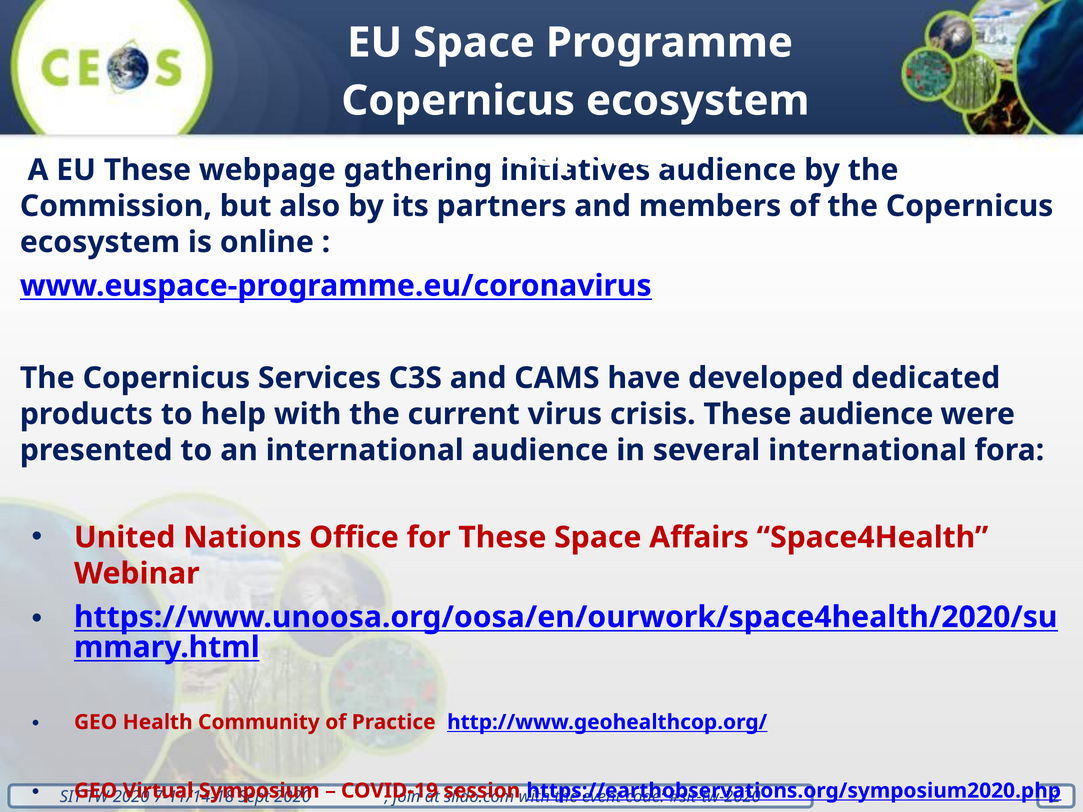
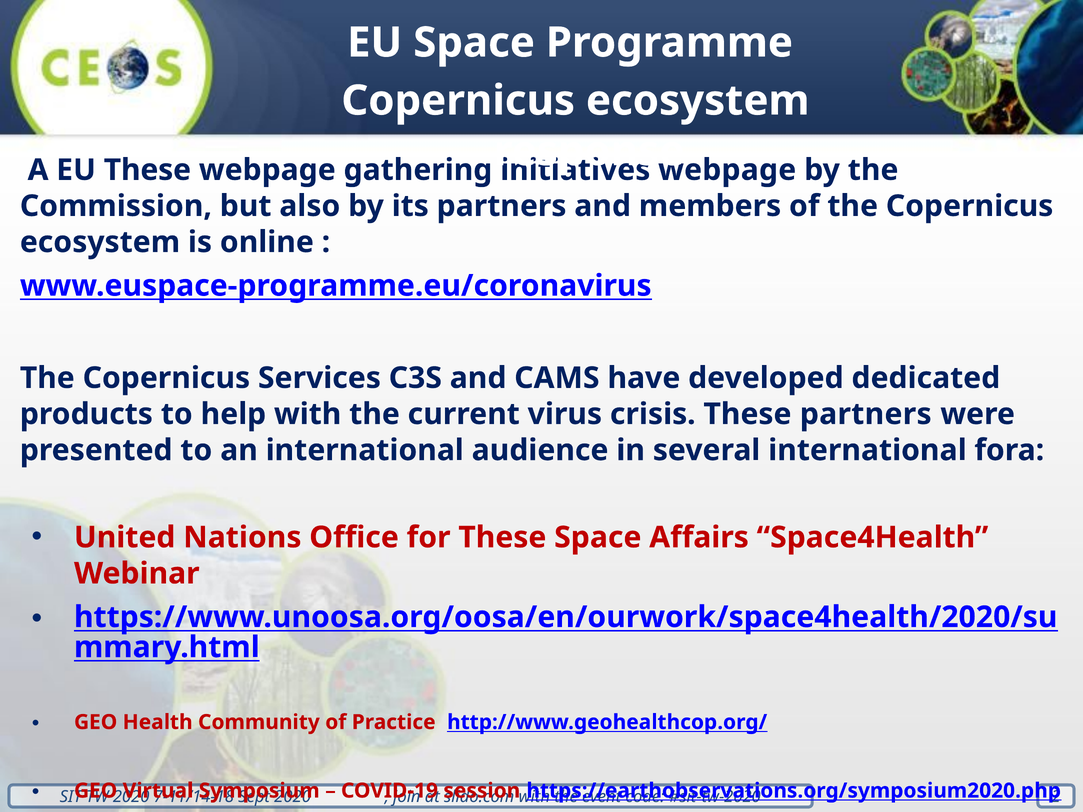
audience at (727, 170): audience -> webpage
These audience: audience -> partners
